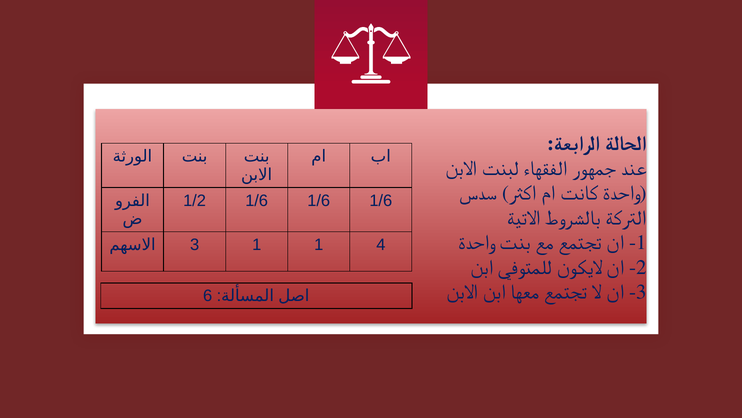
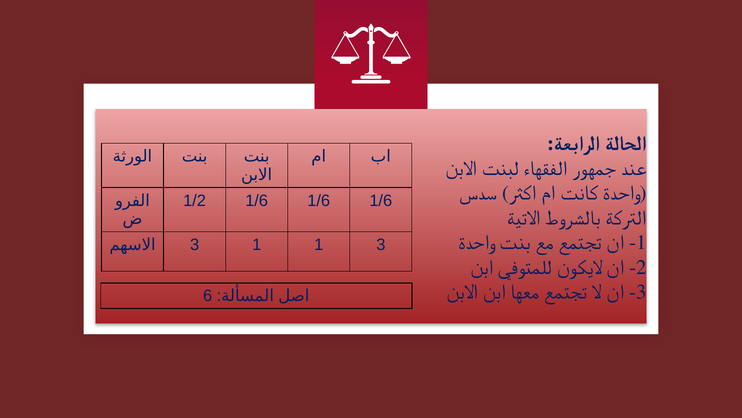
1 4: 4 -> 3
